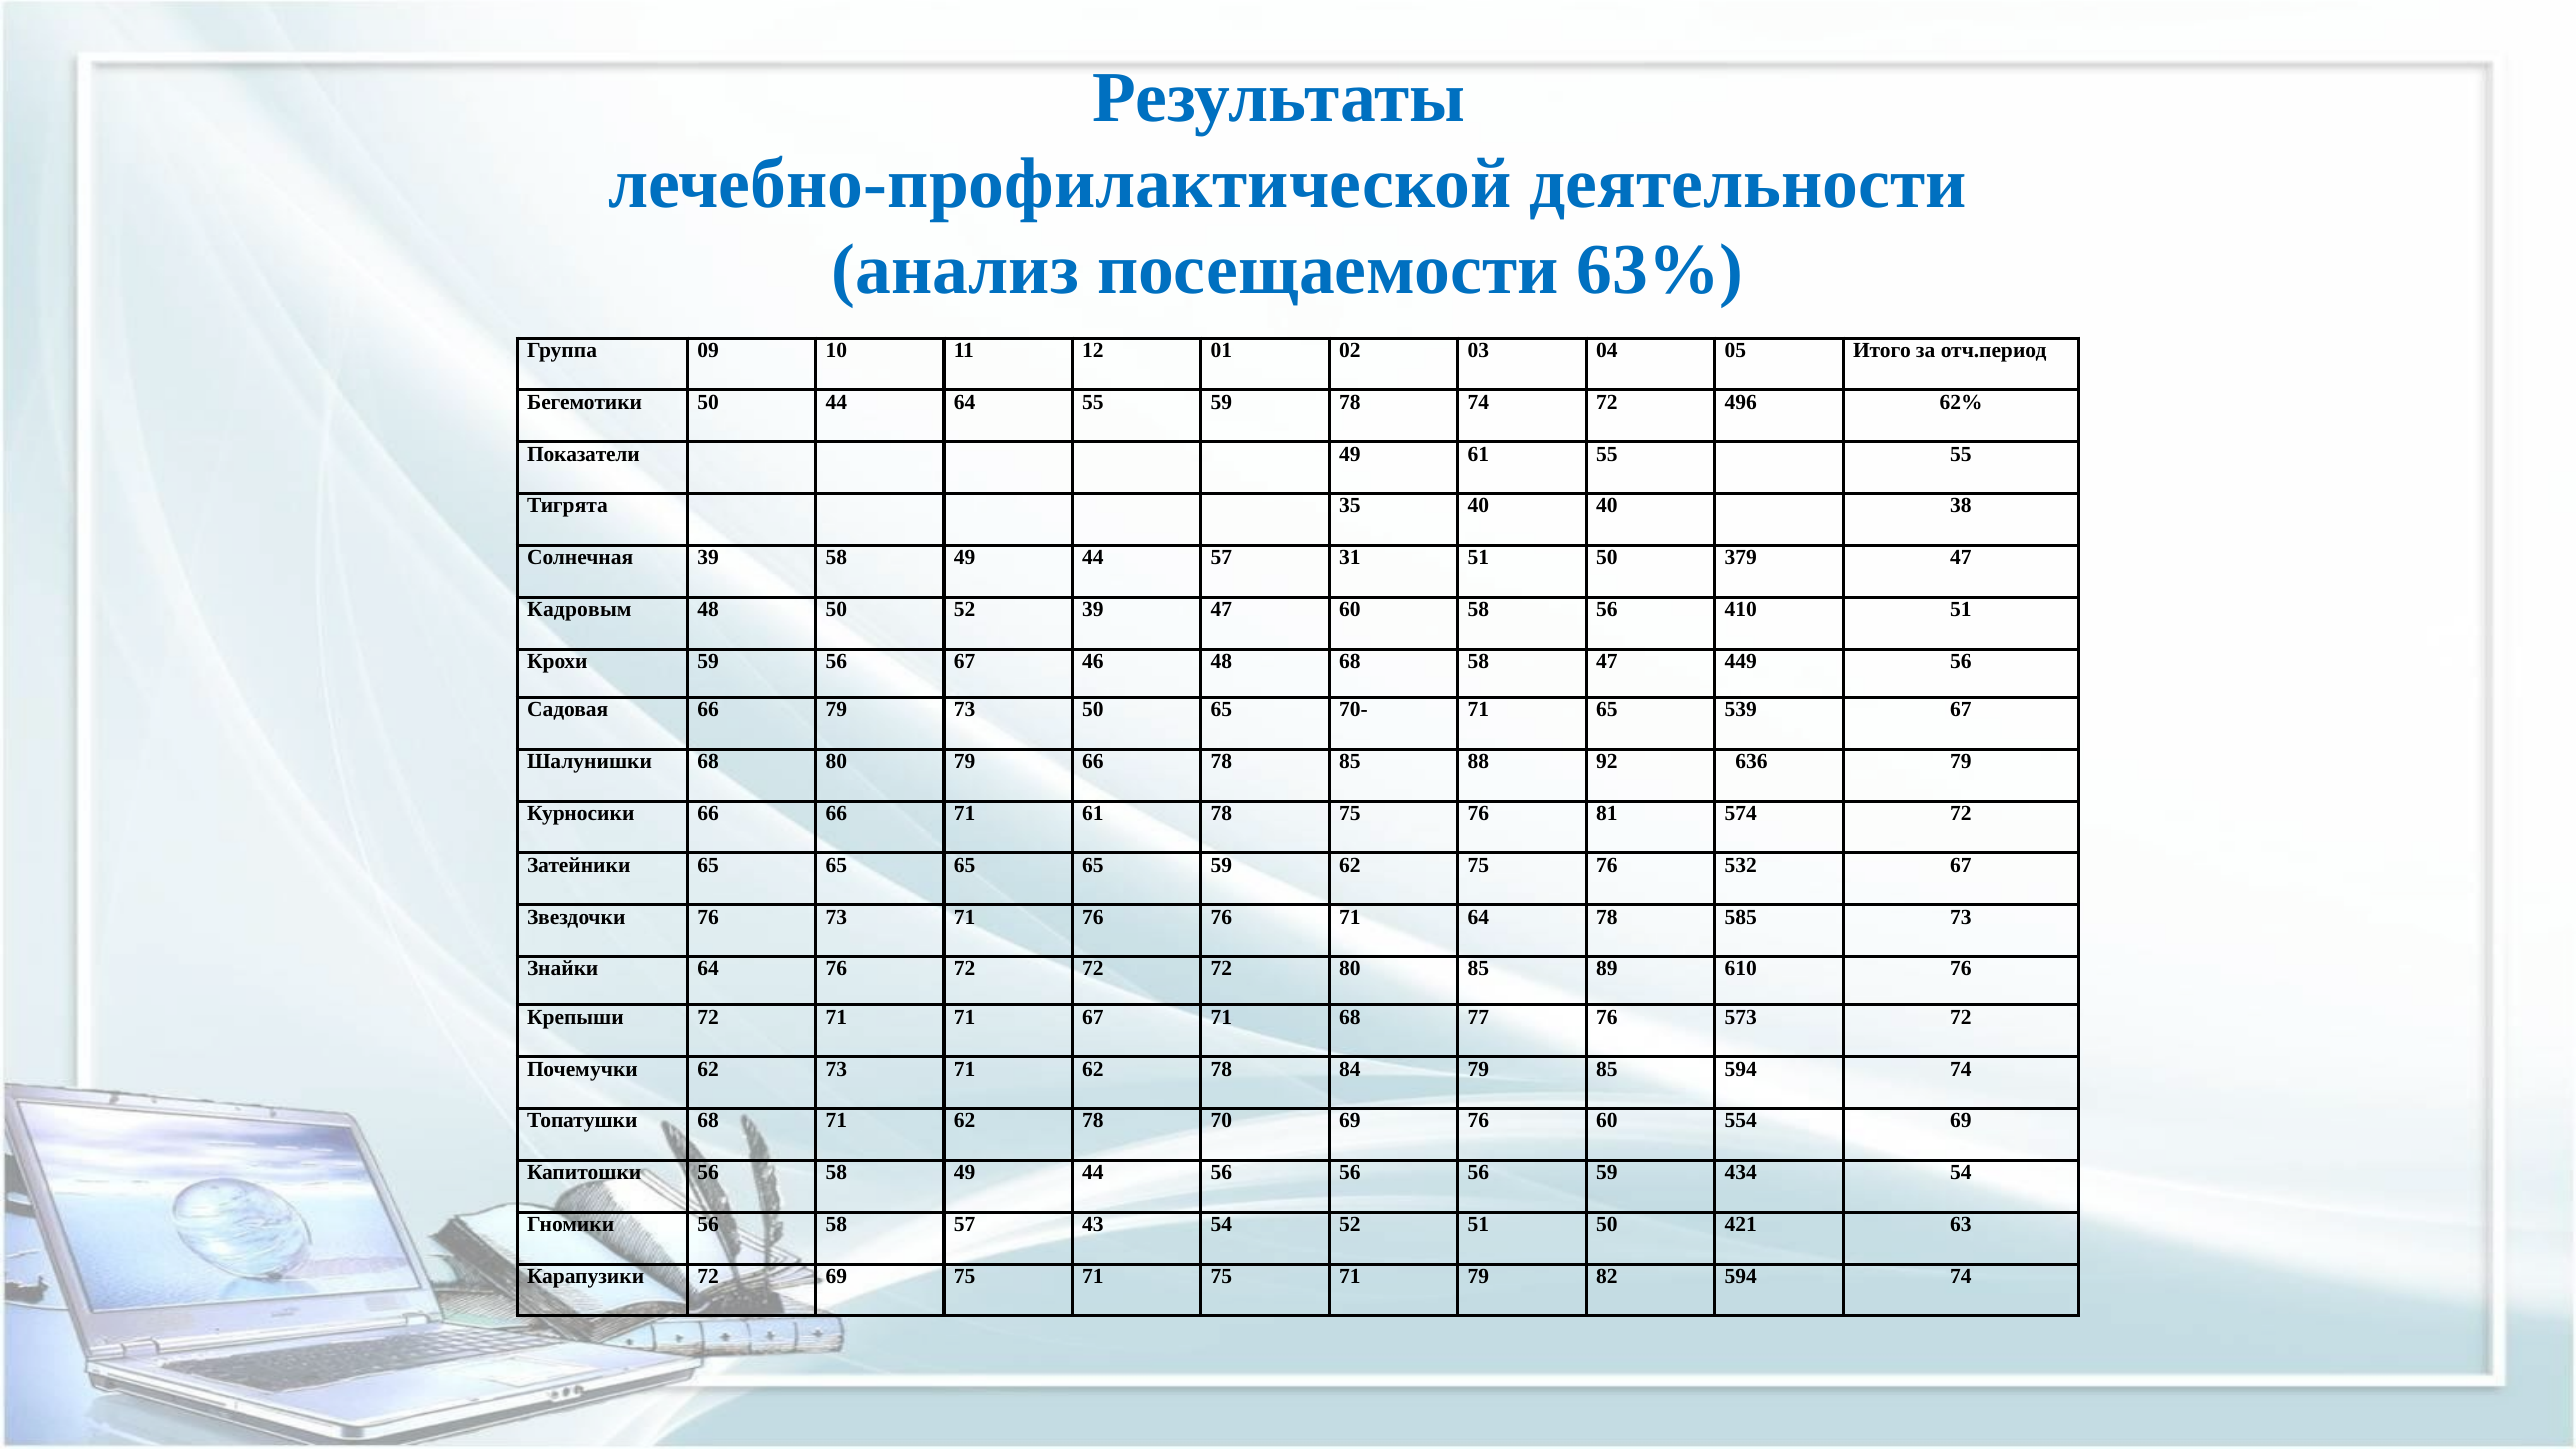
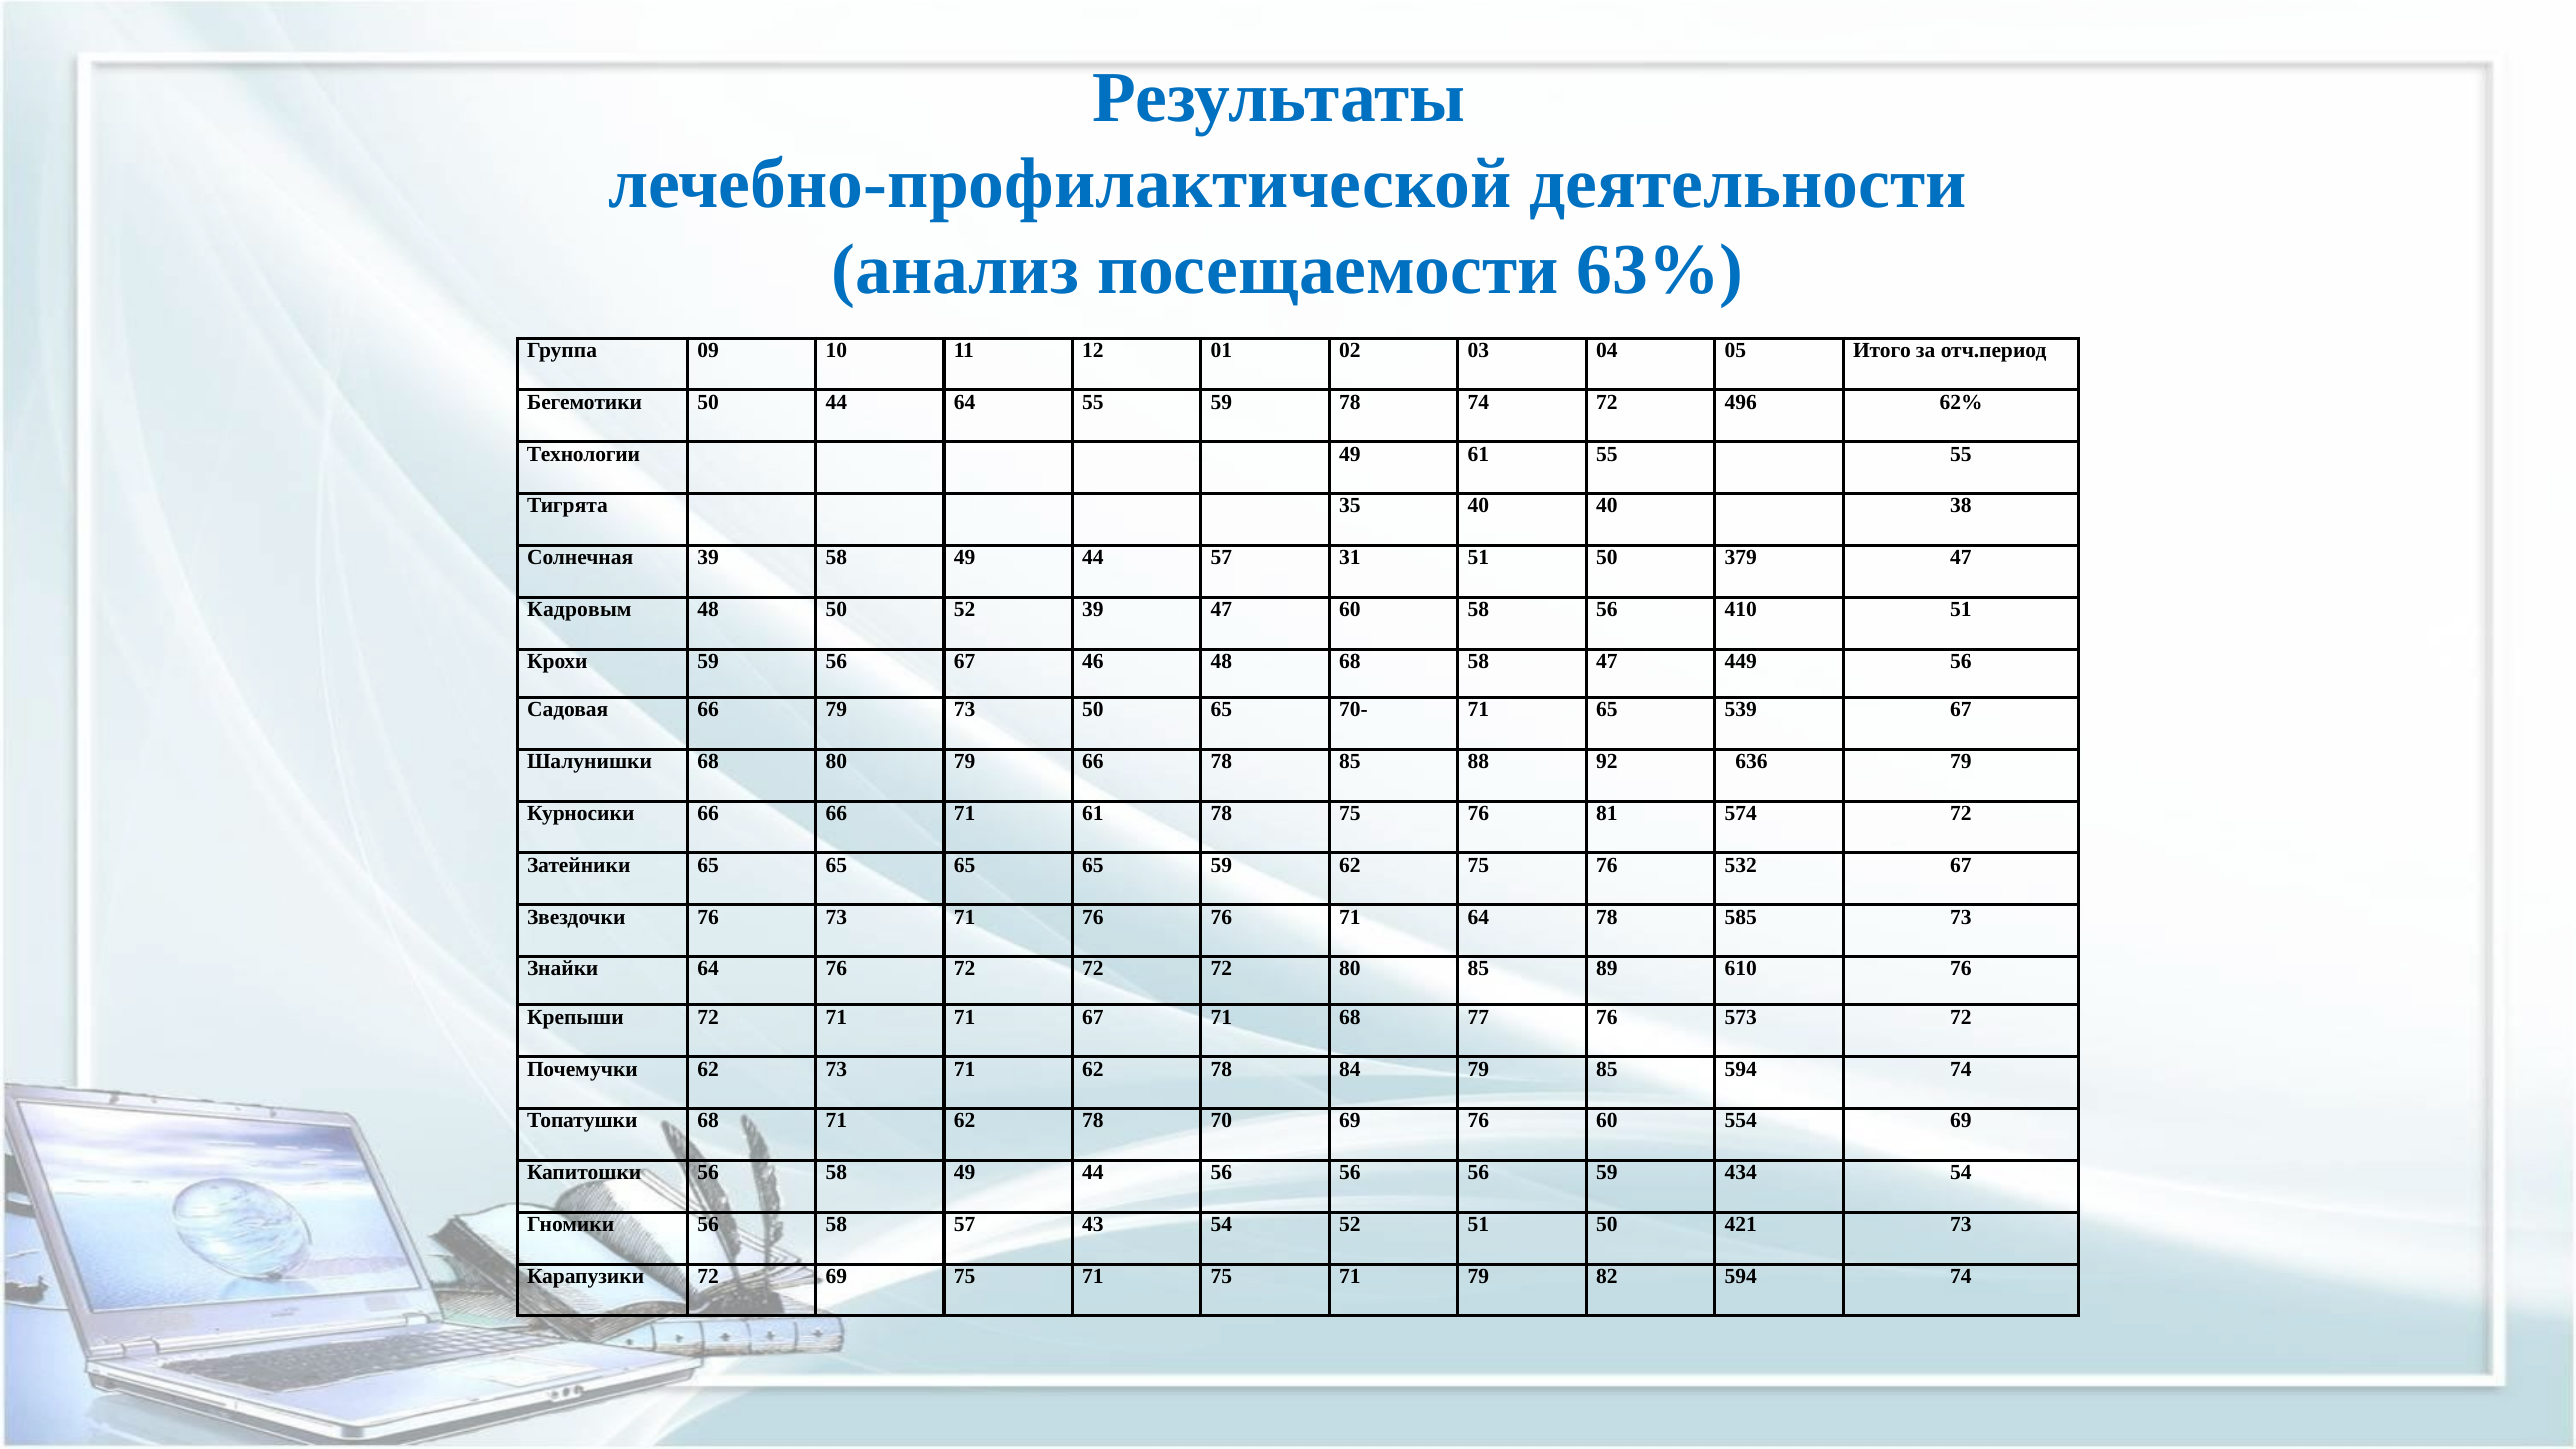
Показатели: Показатели -> Технологии
421 63: 63 -> 73
